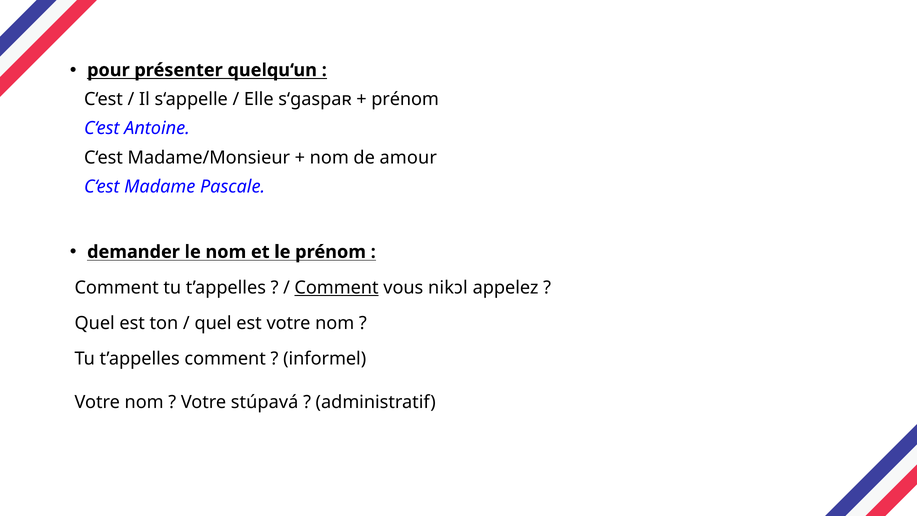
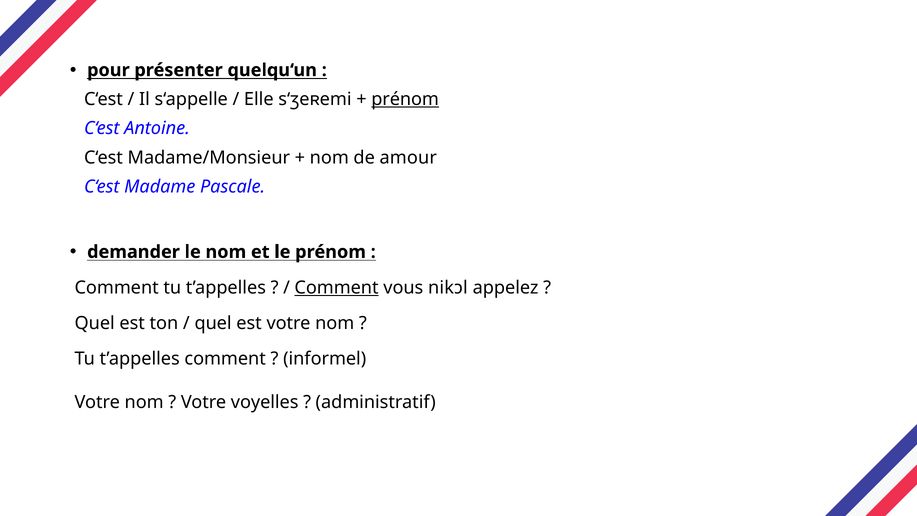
s‘gaspaʀ: s‘gaspaʀ -> s‘ʒeʀemi
prénom at (405, 99) underline: none -> present
stúpavá: stúpavá -> voyelles
